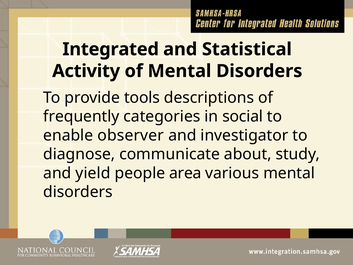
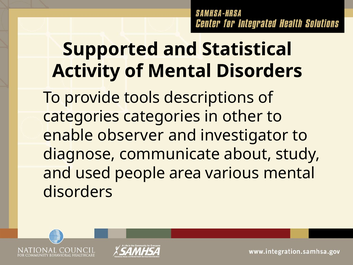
Integrated: Integrated -> Supported
frequently at (81, 116): frequently -> categories
social: social -> other
yield: yield -> used
